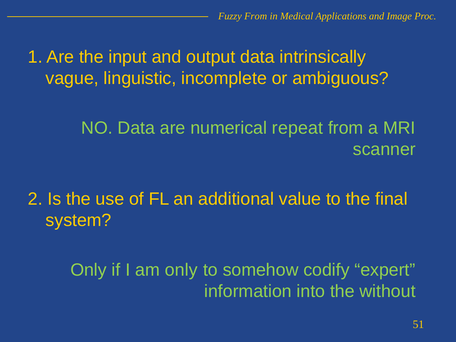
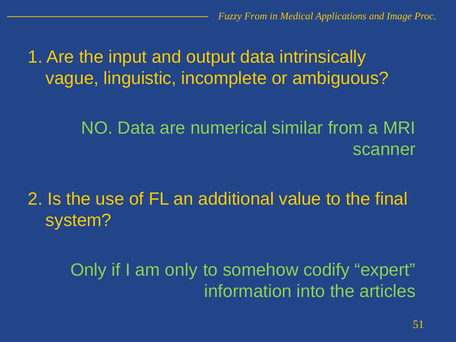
repeat: repeat -> similar
without: without -> articles
